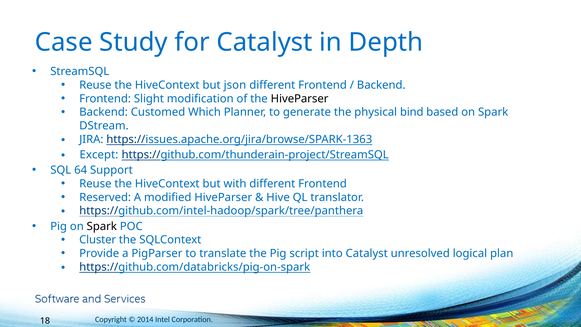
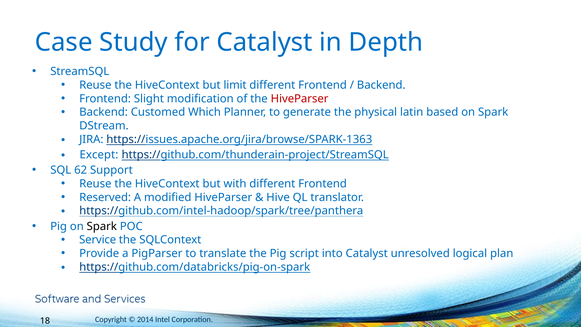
json: json -> limit
HiveParser at (300, 99) colour: black -> red
bind: bind -> latin
64: 64 -> 62
Cluster: Cluster -> Service
